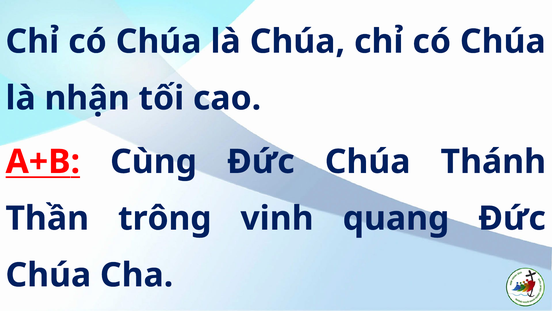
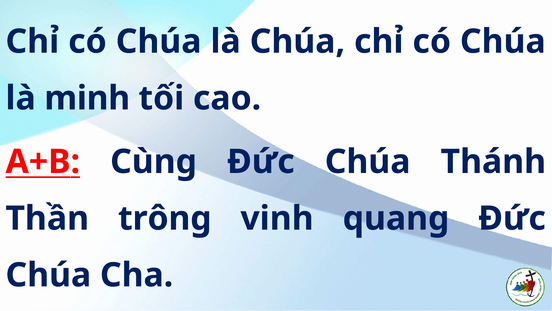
nhận: nhận -> minh
